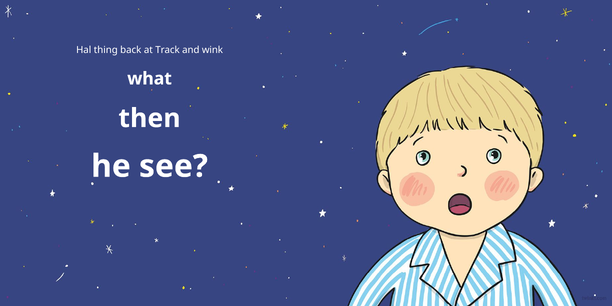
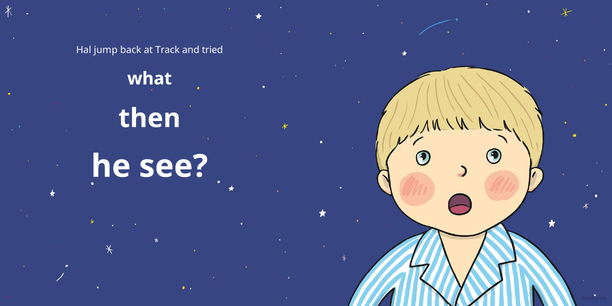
thing: thing -> jump
wink: wink -> tried
